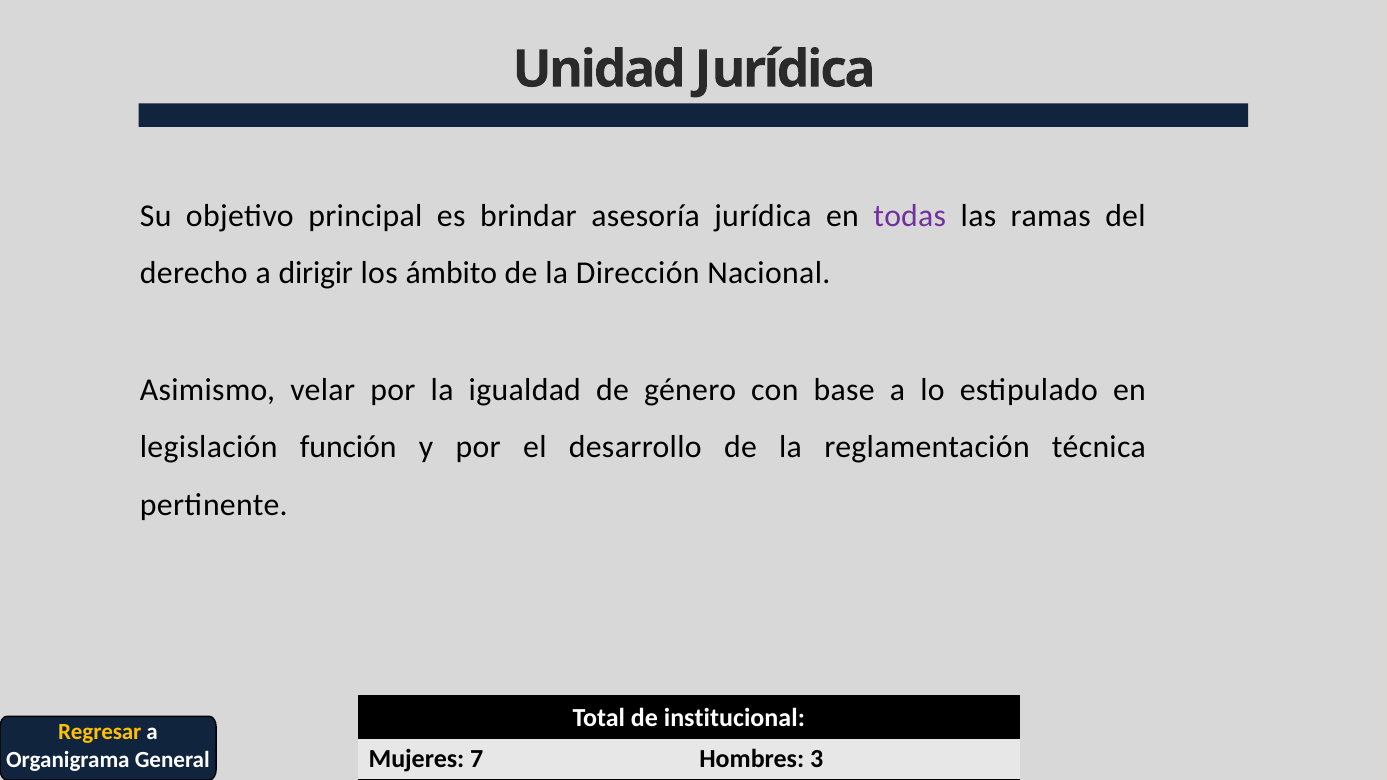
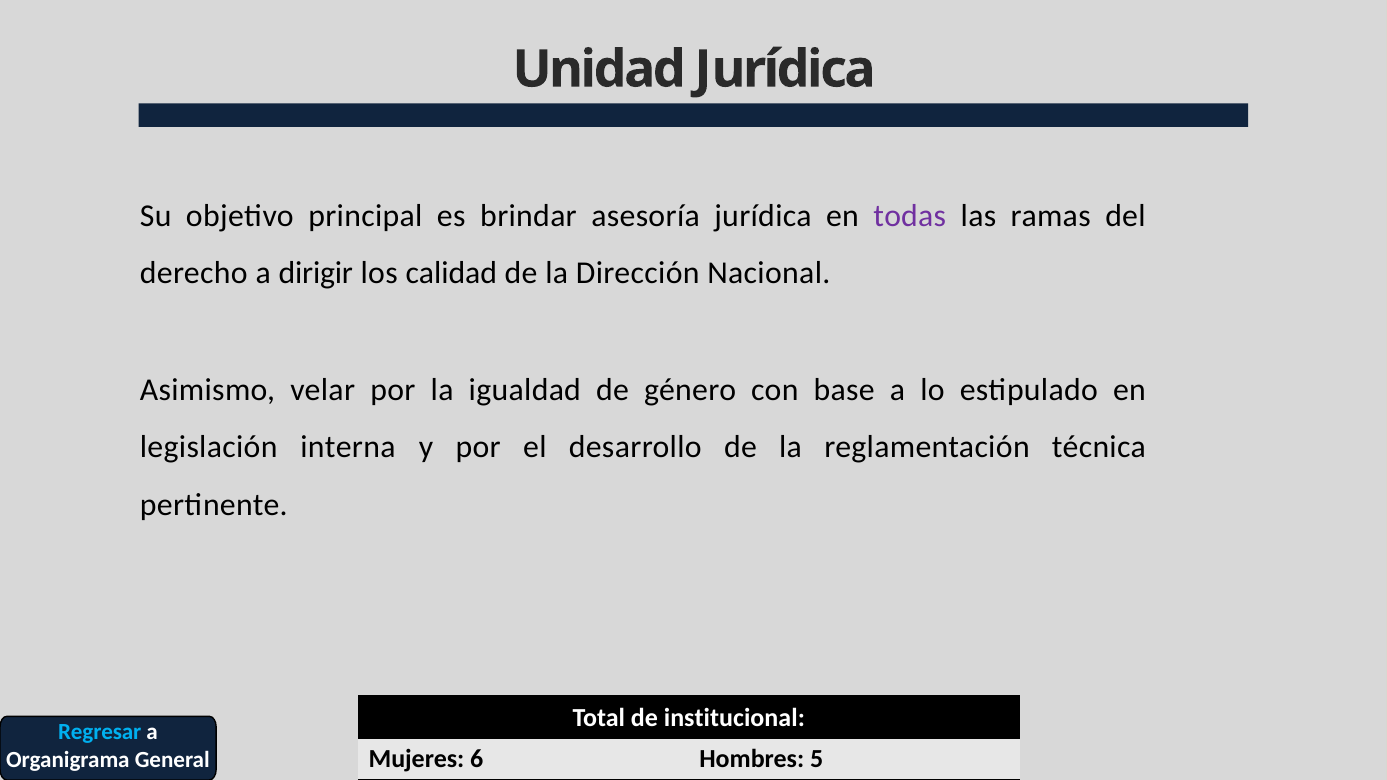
ámbito: ámbito -> calidad
función: función -> interna
Regresar colour: yellow -> light blue
7: 7 -> 6
3: 3 -> 5
